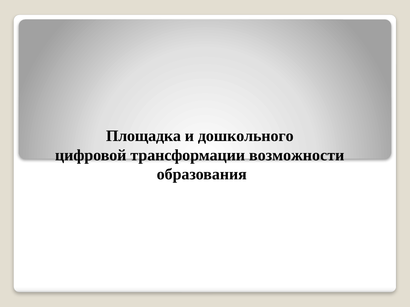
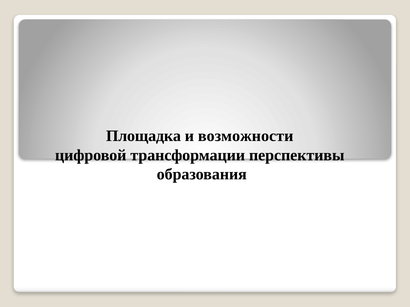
дошкольного: дошкольного -> возможности
возможности: возможности -> перспективы
